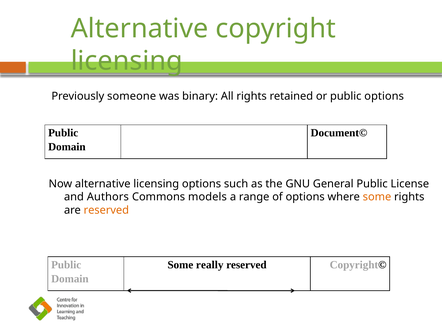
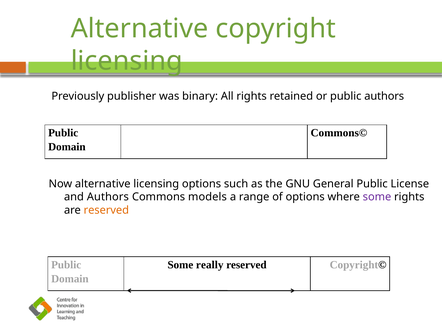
someone: someone -> publisher
public options: options -> authors
Document©: Document© -> Commons©
some at (377, 197) colour: orange -> purple
